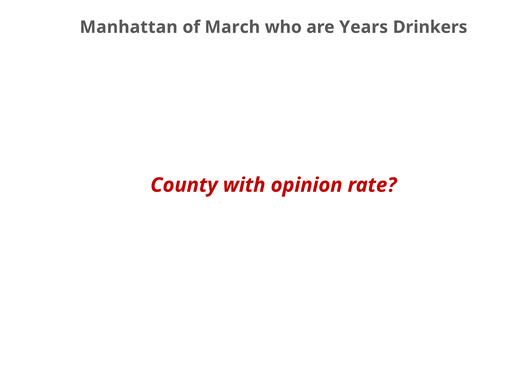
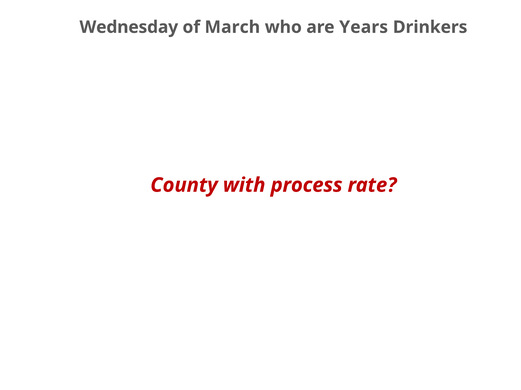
Manhattan: Manhattan -> Wednesday
opinion: opinion -> process
